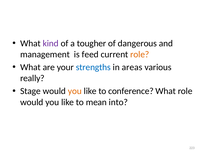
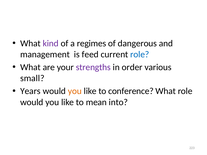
tougher: tougher -> regimes
role at (140, 54) colour: orange -> blue
strengths colour: blue -> purple
areas: areas -> order
really: really -> small
Stage: Stage -> Years
